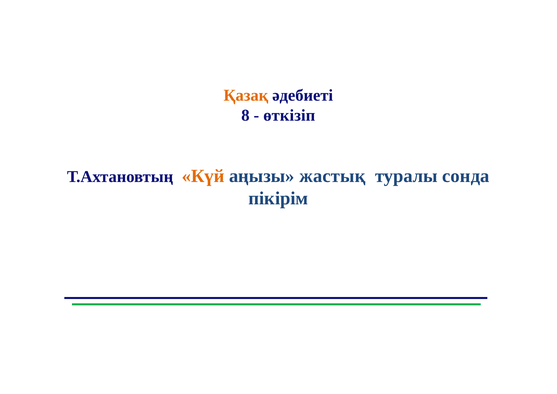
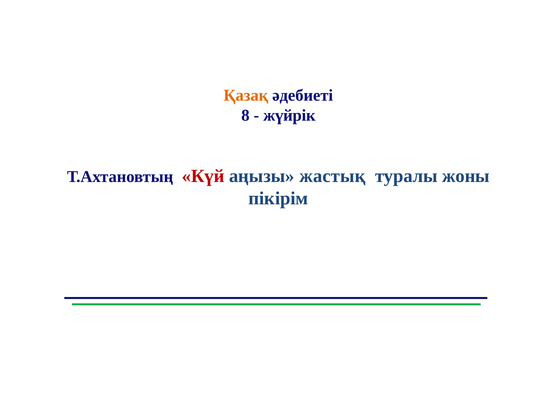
өткізіп: өткізіп -> жүйрік
Күй colour: orange -> red
сонда: сонда -> жоны
